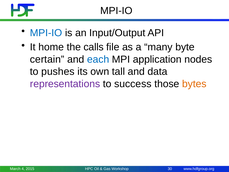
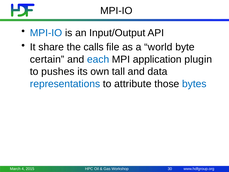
home: home -> share
many: many -> world
nodes: nodes -> plugin
representations colour: purple -> blue
success: success -> attribute
bytes colour: orange -> blue
